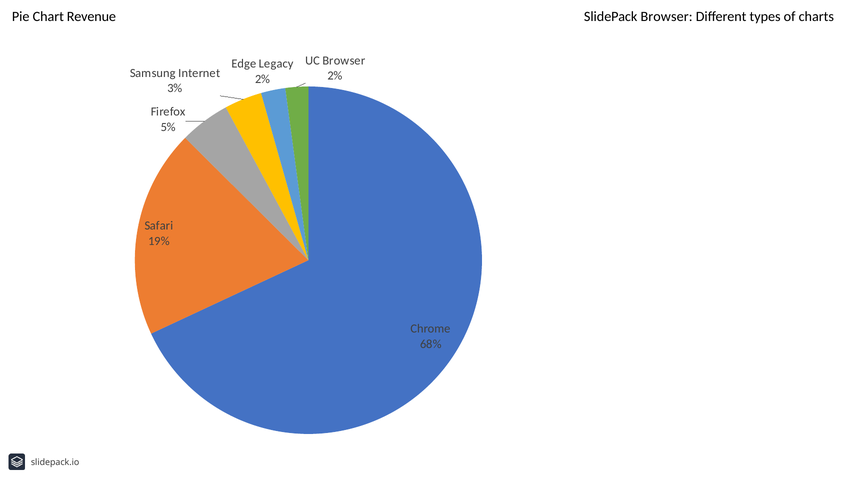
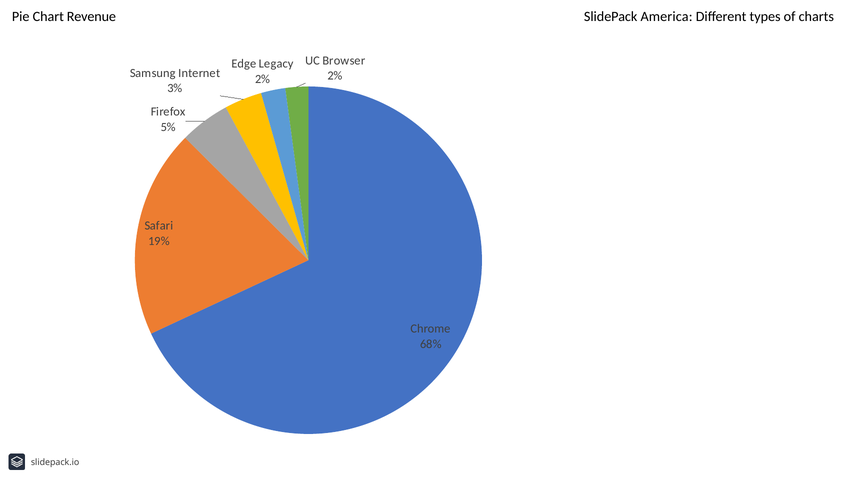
SlidePack Browser: Browser -> America
